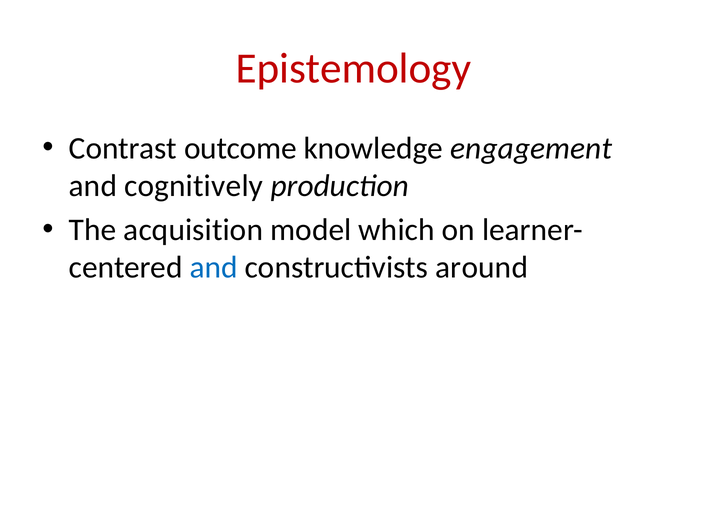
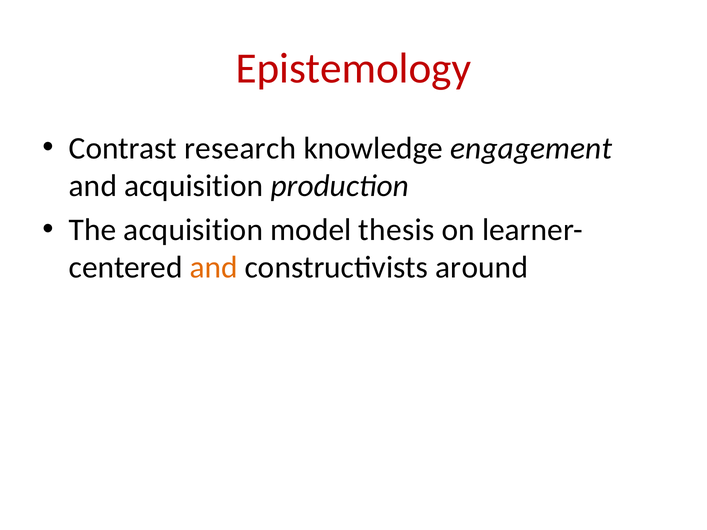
outcome: outcome -> research
and cognitively: cognitively -> acquisition
which: which -> thesis
and at (214, 268) colour: blue -> orange
